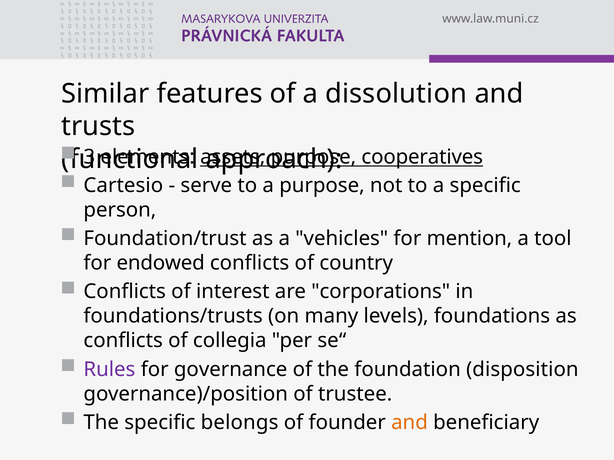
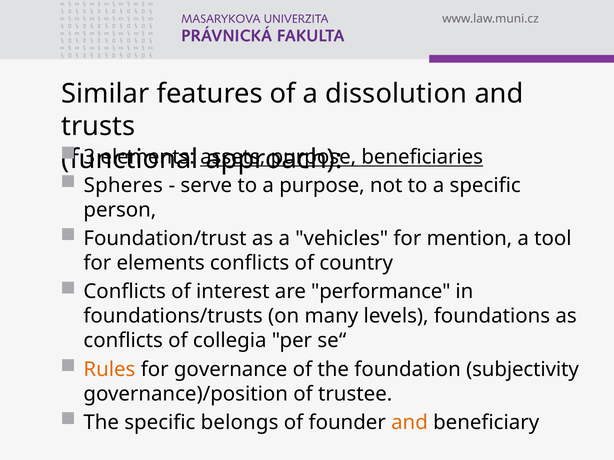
cooperatives: cooperatives -> beneficiaries
Cartesio: Cartesio -> Spheres
for endowed: endowed -> elements
corporations: corporations -> performance
Rules colour: purple -> orange
disposition: disposition -> subjectivity
